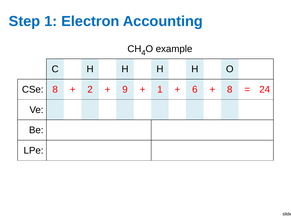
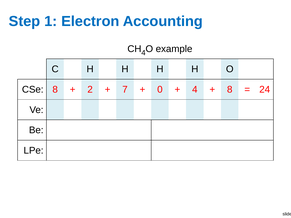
9: 9 -> 7
1 at (160, 90): 1 -> 0
6 at (195, 90): 6 -> 4
